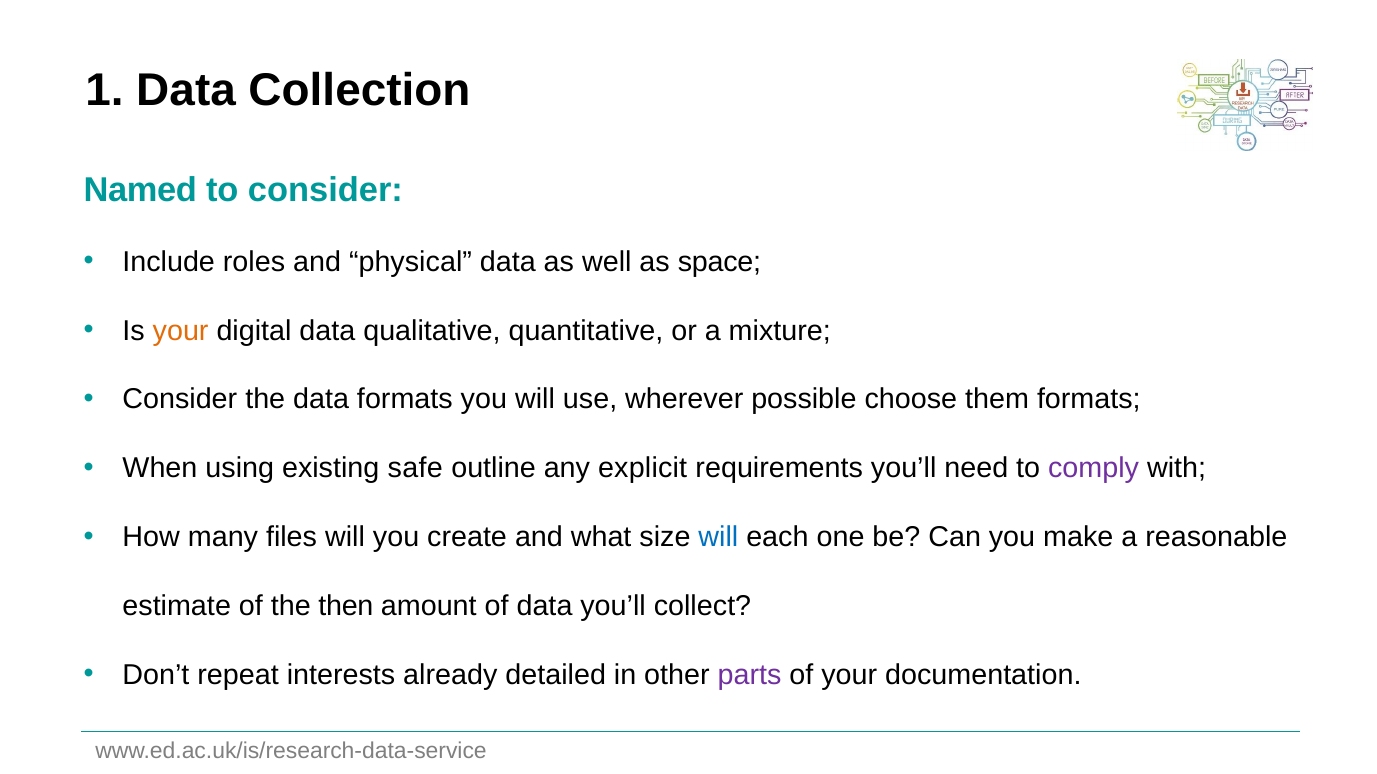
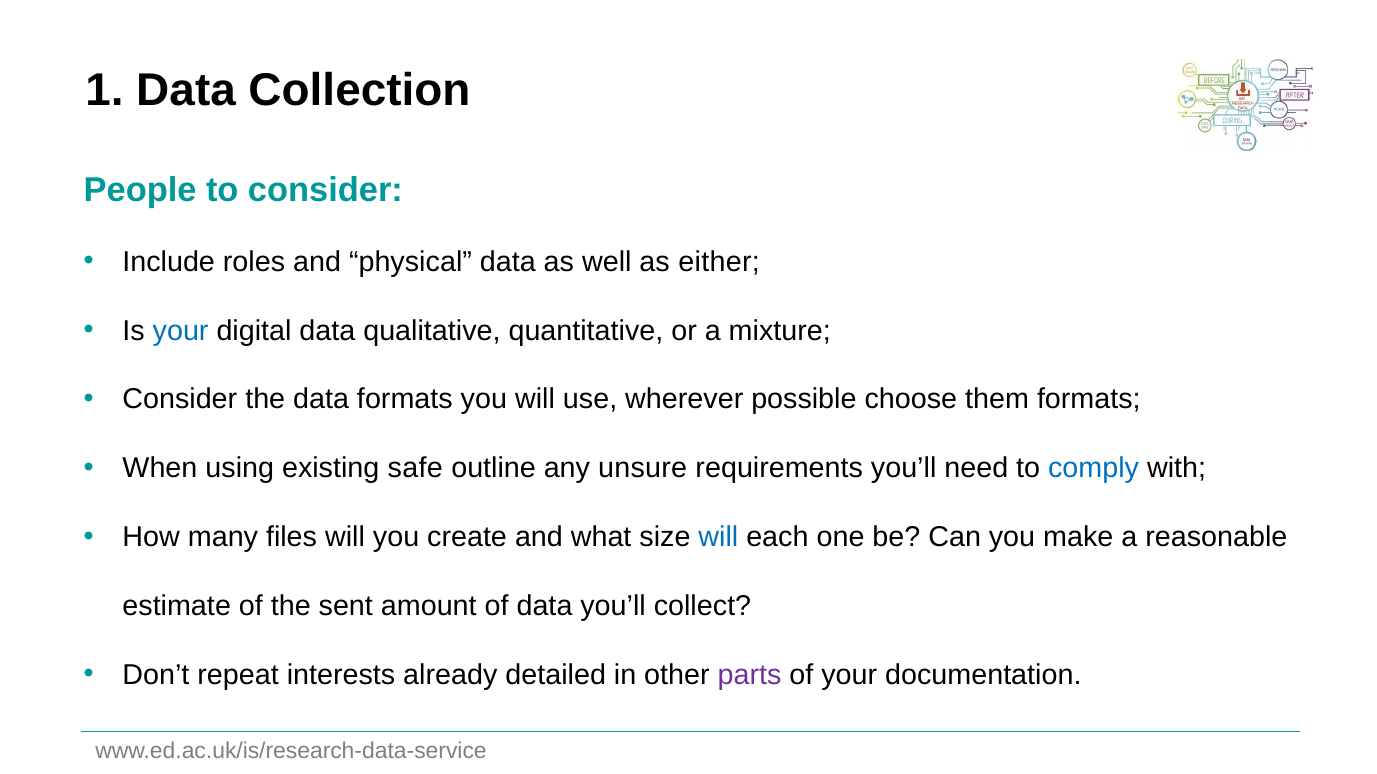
Named: Named -> People
space: space -> either
your at (181, 331) colour: orange -> blue
explicit: explicit -> unsure
comply colour: purple -> blue
then: then -> sent
